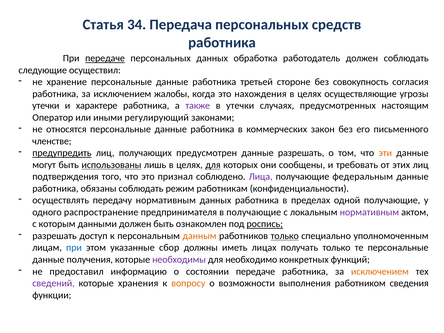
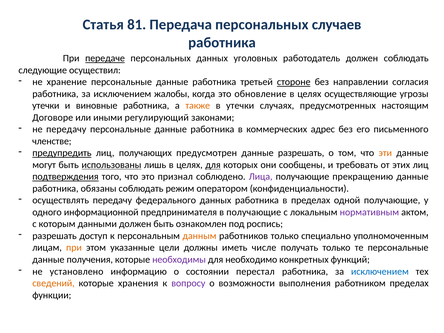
34: 34 -> 81
средств: средств -> случаев
обработка: обработка -> уголовных
стороне underline: none -> present
совокупность: совокупность -> направлении
нахождения: нахождения -> обновление
характере: характере -> виновные
также colour: purple -> orange
Оператор: Оператор -> Договоре
не относятся: относятся -> передачу
закон: закон -> адрес
подтверждения underline: none -> present
федеральным: федеральным -> прекращению
работникам: работникам -> оператором
передачу нормативным: нормативным -> федерального
распространение: распространение -> информационной
роспись underline: present -> none
только at (285, 236) underline: present -> none
при at (74, 248) colour: blue -> orange
сбор: сбор -> цели
лицах: лицах -> числе
предоставил: предоставил -> установлено
состоянии передаче: передаче -> перестал
исключением at (380, 271) colour: orange -> blue
сведений colour: purple -> orange
вопросу colour: orange -> purple
работником сведения: сведения -> пределах
